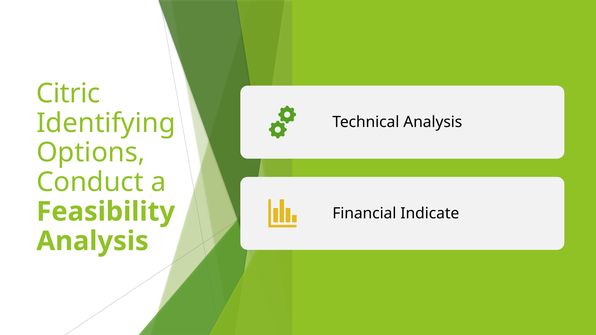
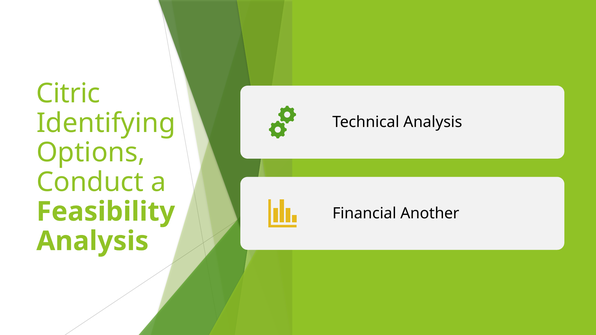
Indicate: Indicate -> Another
